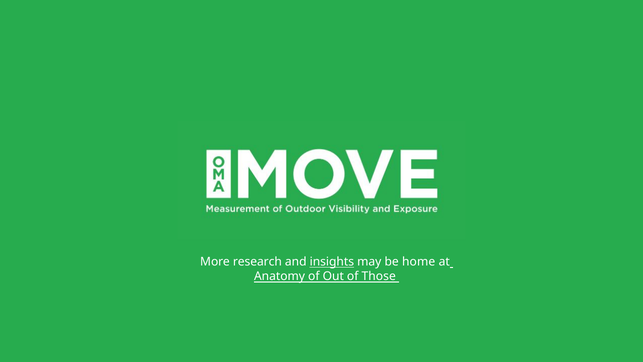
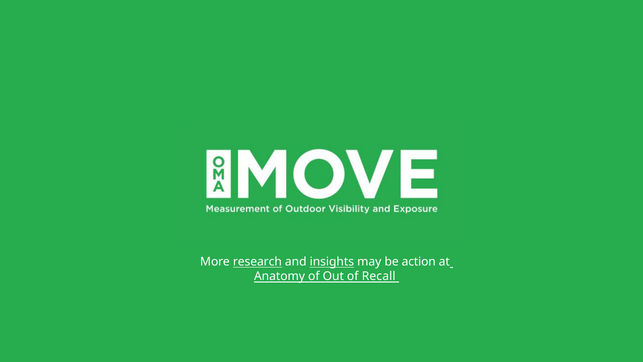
research underline: none -> present
home: home -> action
Those: Those -> Recall
